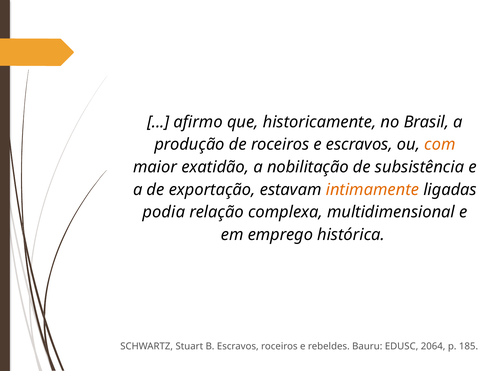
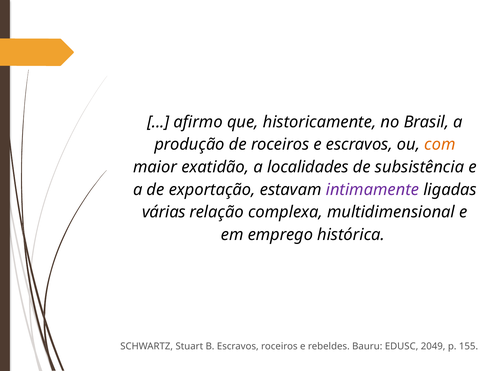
nobilitação: nobilitação -> localidades
intimamente colour: orange -> purple
podia: podia -> várias
2064: 2064 -> 2049
185: 185 -> 155
